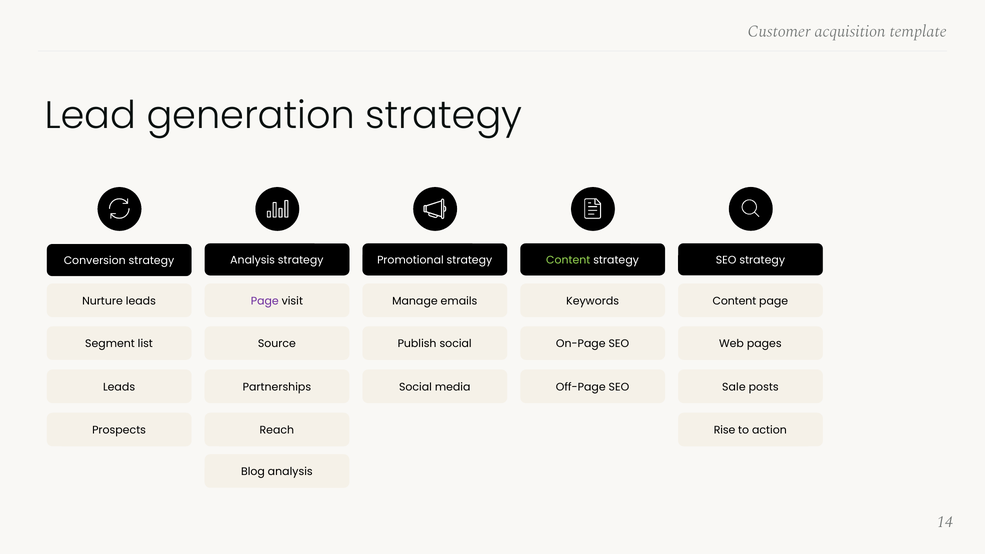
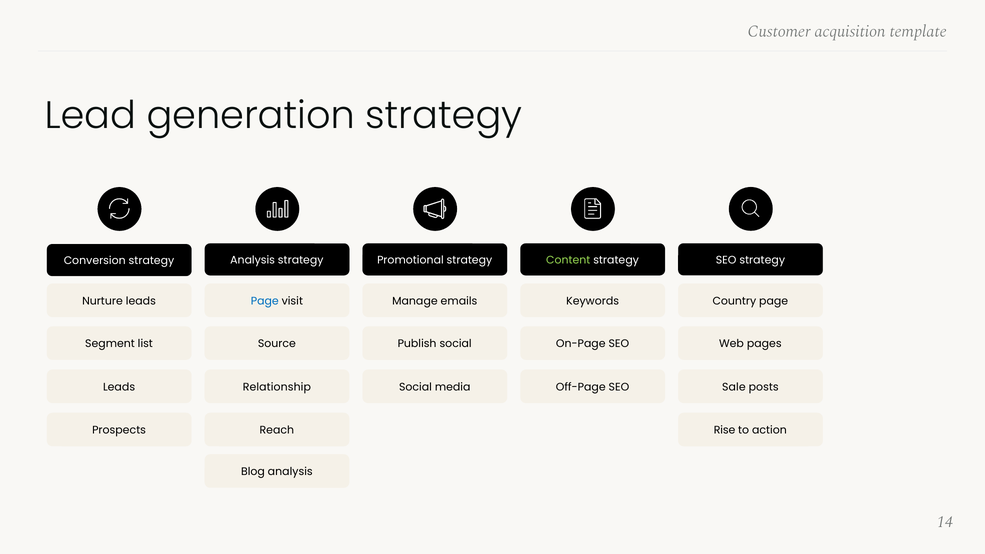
Page at (265, 301) colour: purple -> blue
Content at (734, 301): Content -> Country
Partnerships: Partnerships -> Relationship
